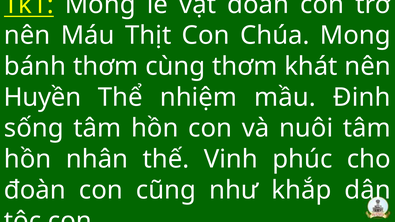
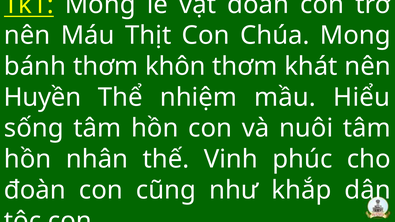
cùng: cùng -> khôn
Đinh: Đinh -> Hiểu
